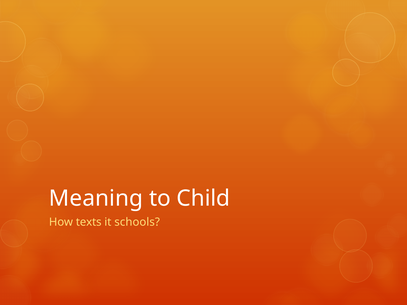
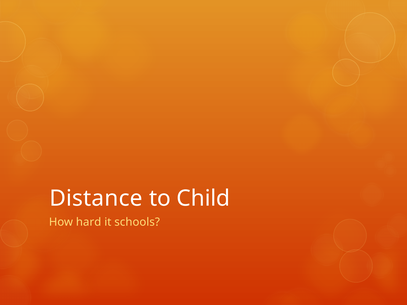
Meaning: Meaning -> Distance
texts: texts -> hard
